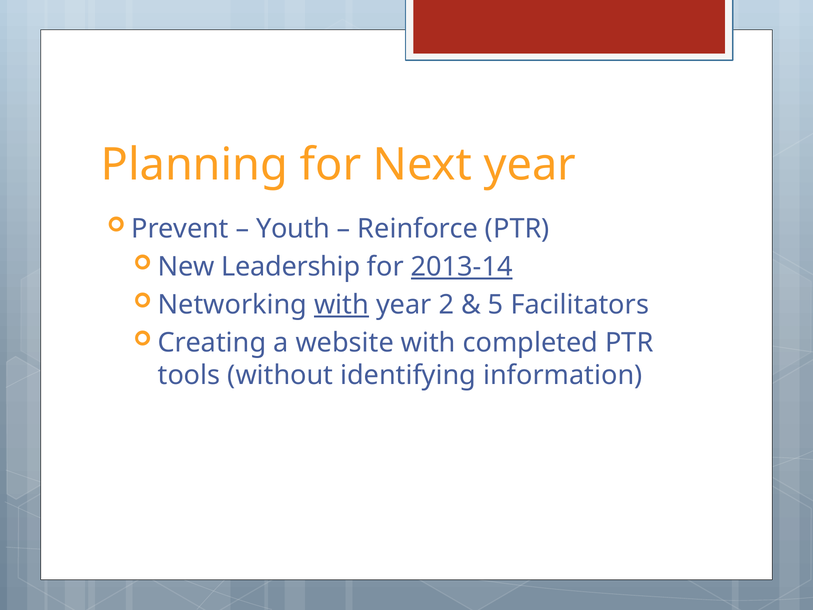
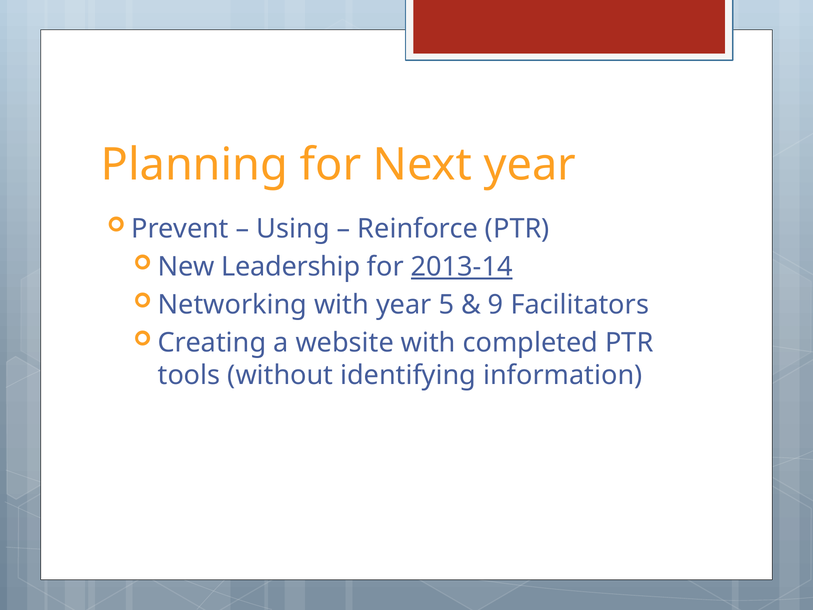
Youth: Youth -> Using
with at (342, 305) underline: present -> none
2: 2 -> 5
5: 5 -> 9
